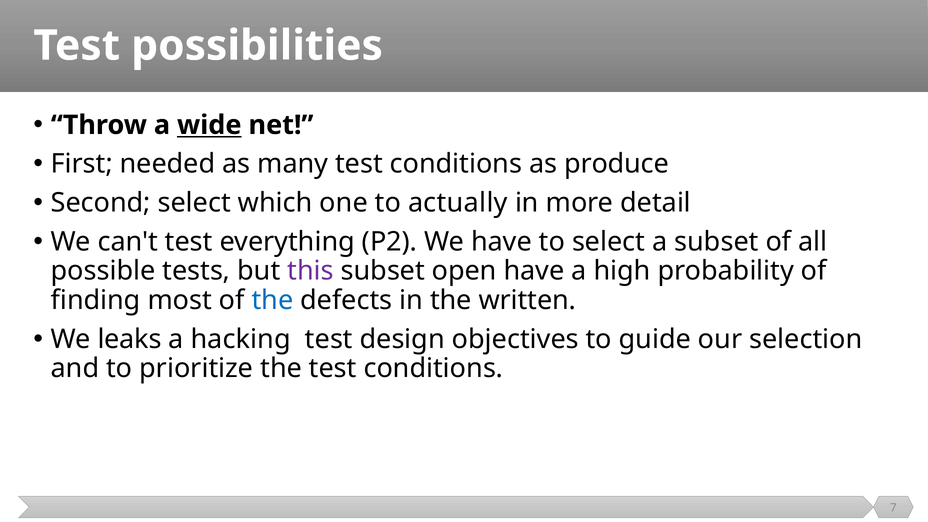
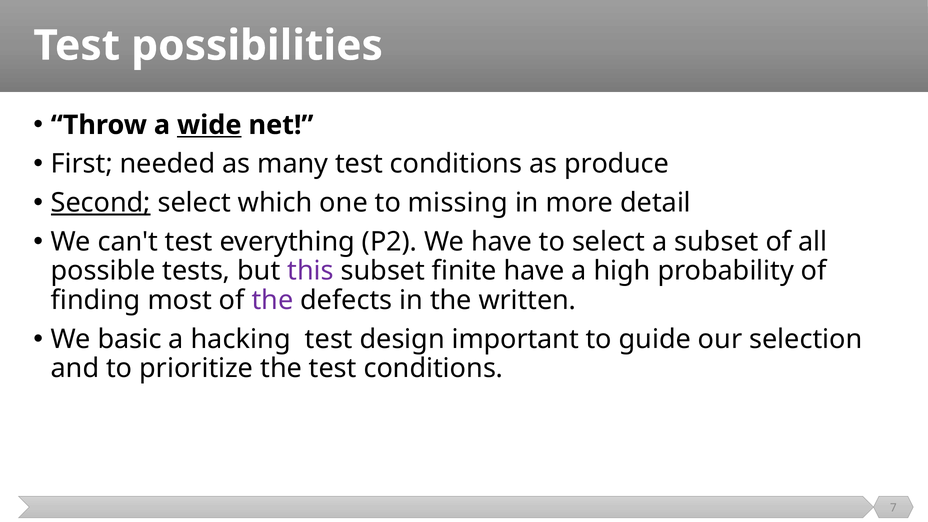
Second underline: none -> present
actually: actually -> missing
open: open -> finite
the at (272, 300) colour: blue -> purple
leaks: leaks -> basic
objectives: objectives -> important
